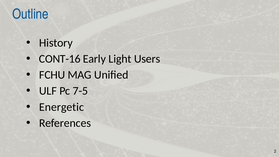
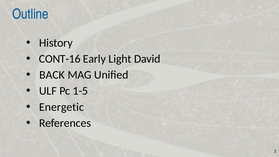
Users: Users -> David
FCHU: FCHU -> BACK
7-5: 7-5 -> 1-5
